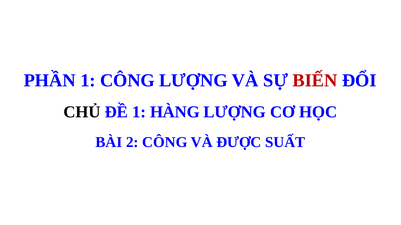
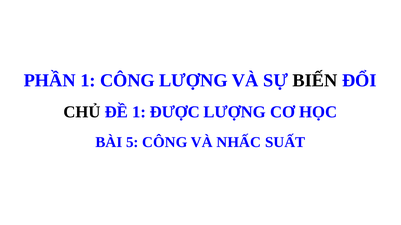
BIẾN colour: red -> black
HÀNG: HÀNG -> ĐƯỢC
2: 2 -> 5
ĐƯỢC: ĐƯỢC -> NHẤC
